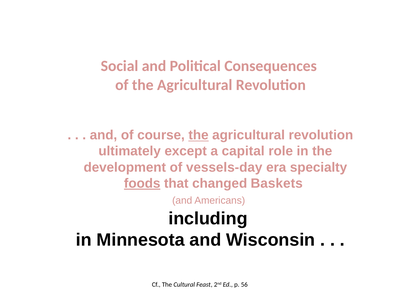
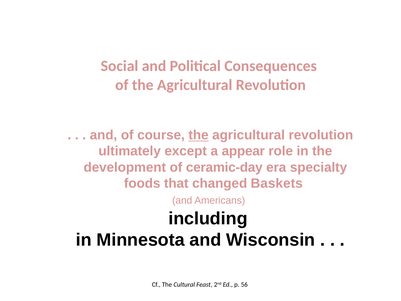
capital: capital -> appear
vessels-day: vessels-day -> ceramic-day
foods underline: present -> none
